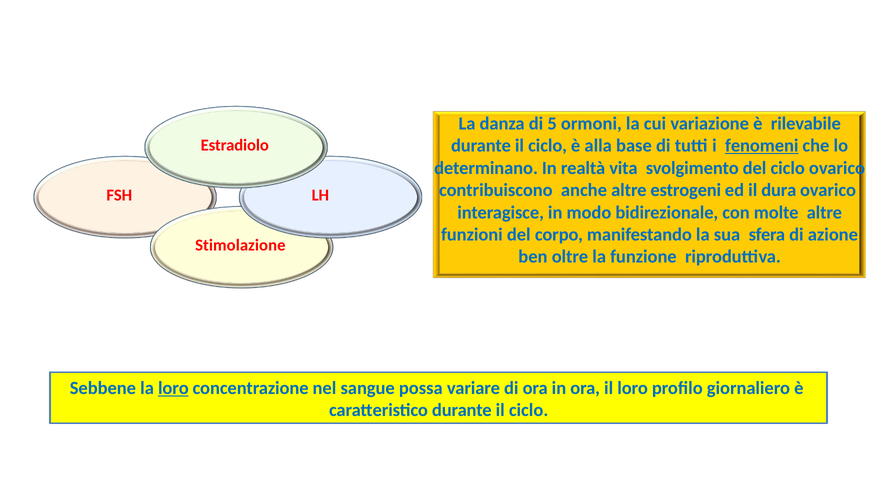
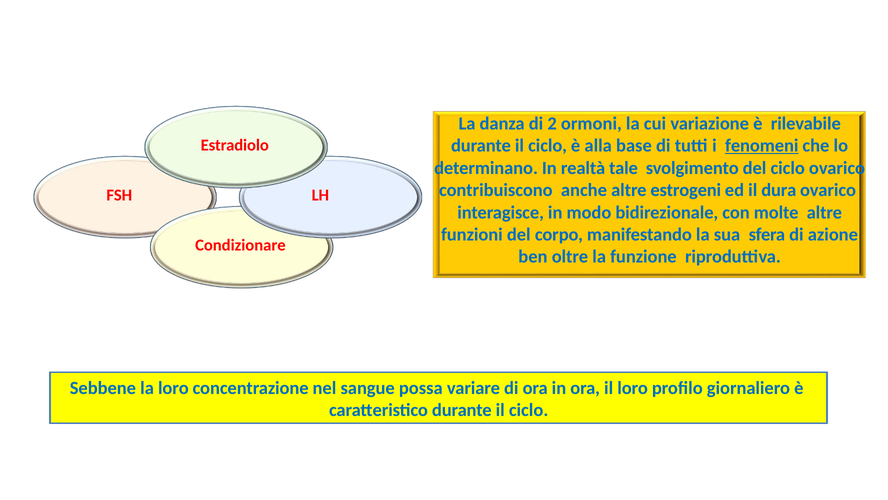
5: 5 -> 2
vita: vita -> tale
Stimolazione: Stimolazione -> Condizionare
loro at (173, 388) underline: present -> none
